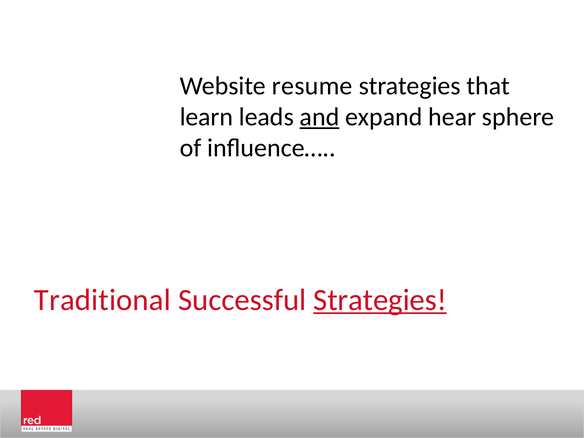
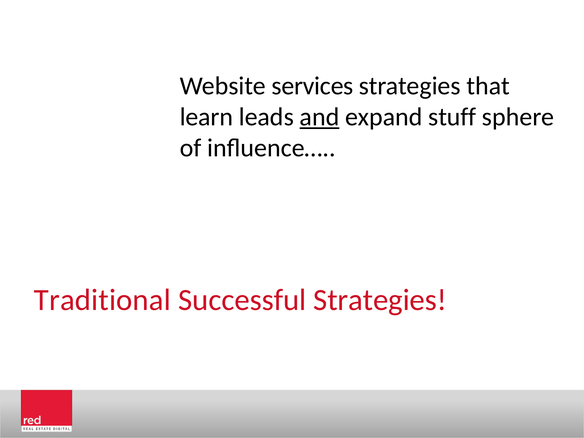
resume: resume -> services
hear: hear -> stuff
Strategies at (380, 300) underline: present -> none
